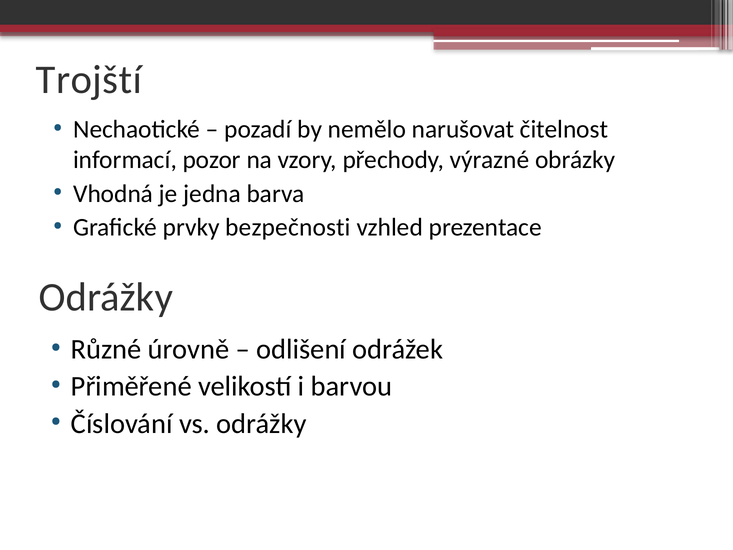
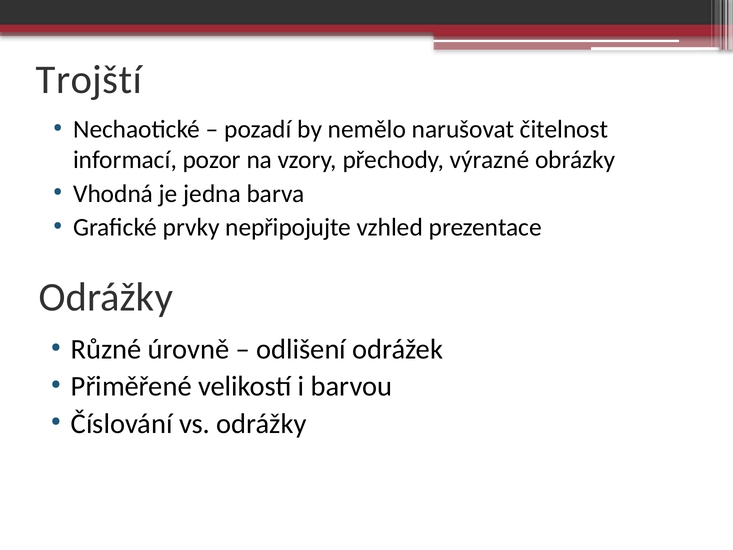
bezpečnosti: bezpečnosti -> nepřipojujte
